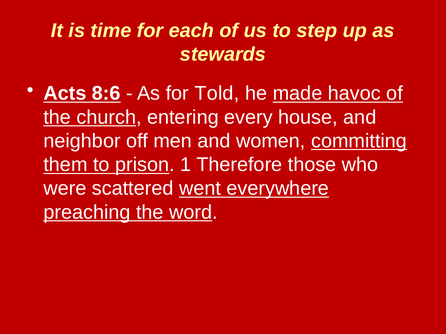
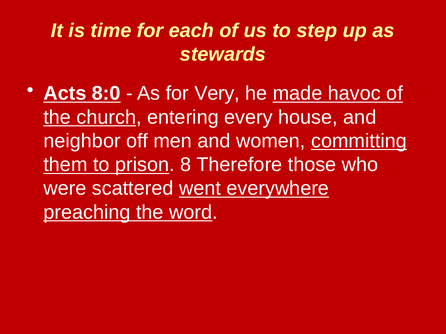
8:6: 8:6 -> 8:0
Told: Told -> Very
1: 1 -> 8
